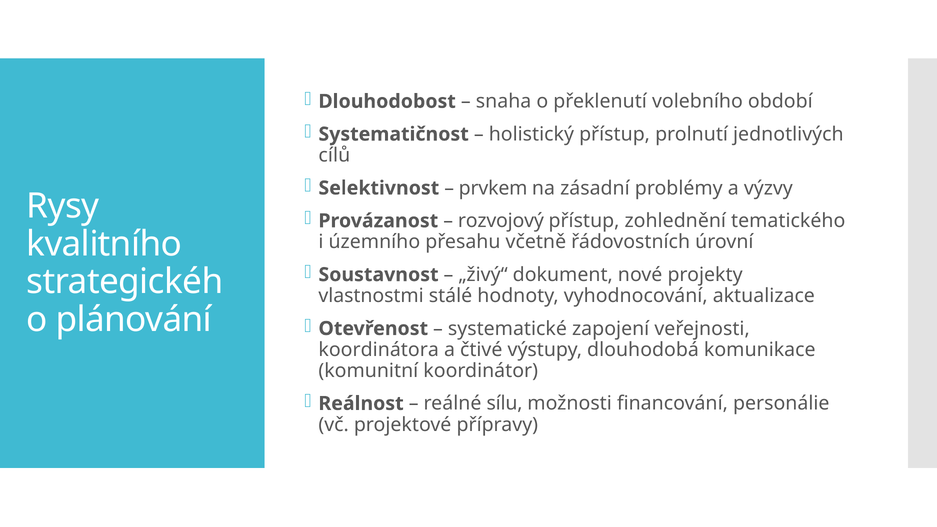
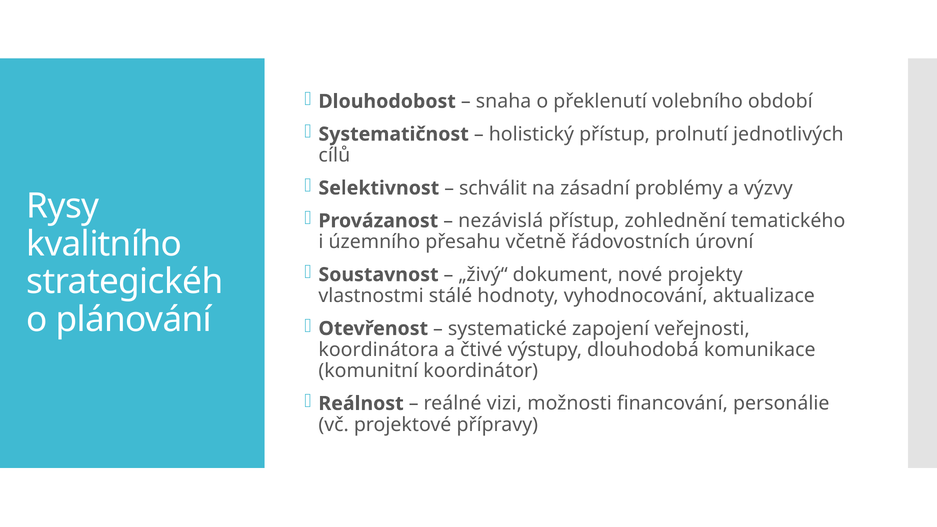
prvkem: prvkem -> schválit
rozvojový: rozvojový -> nezávislá
sílu: sílu -> vizi
